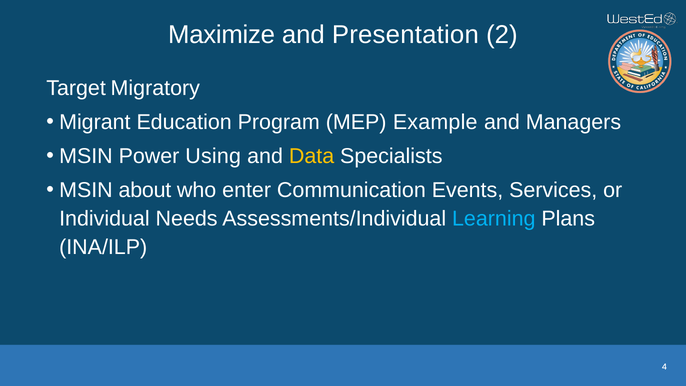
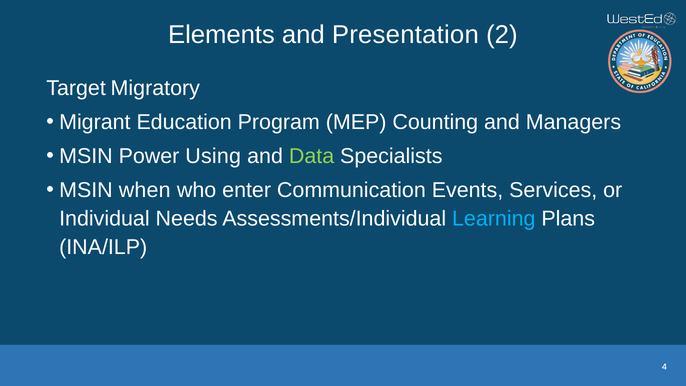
Maximize: Maximize -> Elements
Example: Example -> Counting
Data colour: yellow -> light green
about: about -> when
